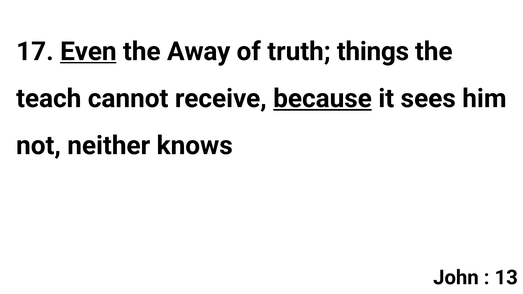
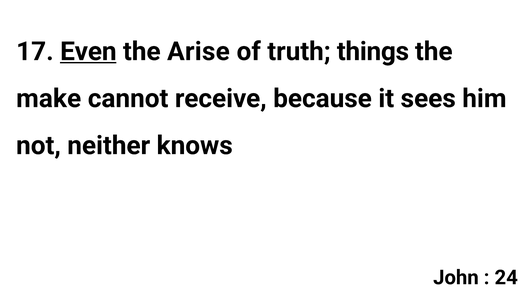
Away: Away -> Arise
teach: teach -> make
because underline: present -> none
13: 13 -> 24
